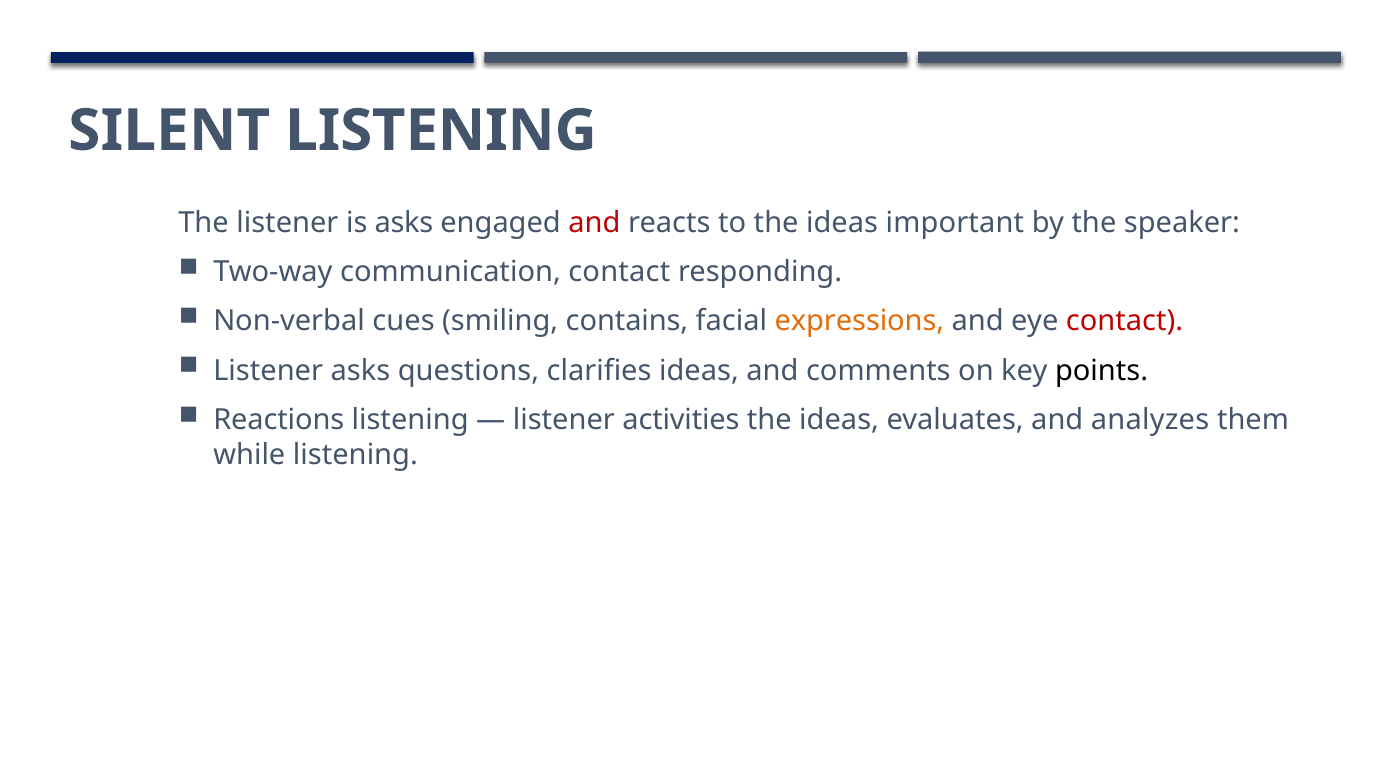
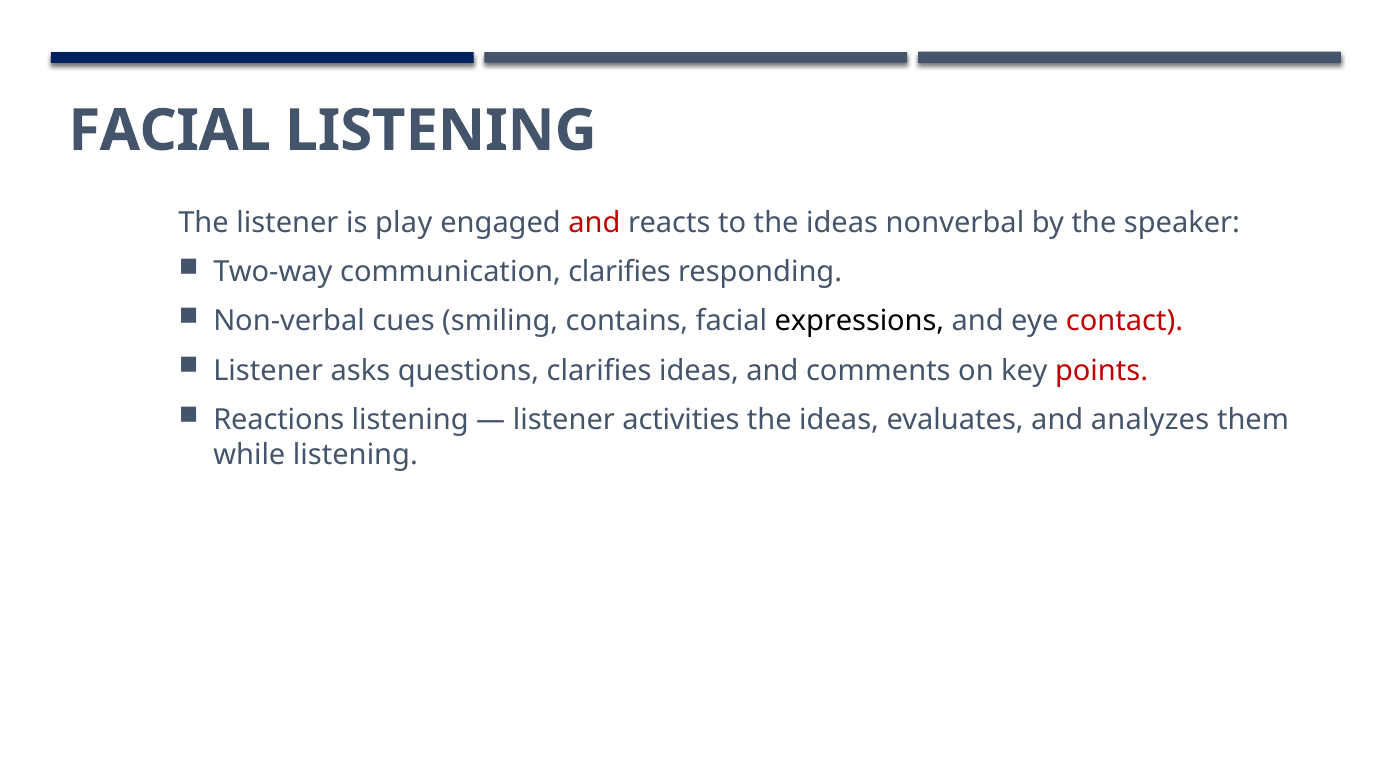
SILENT at (169, 131): SILENT -> FACIAL
is asks: asks -> play
important: important -> nonverbal
communication contact: contact -> clarifies
expressions colour: orange -> black
points colour: black -> red
